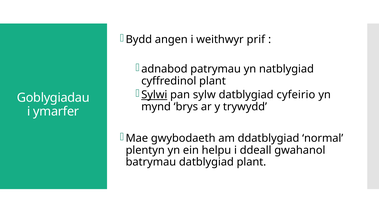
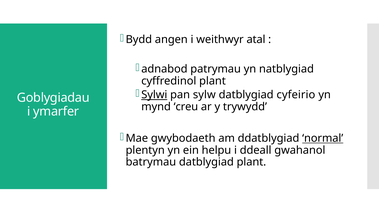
prif: prif -> atal
brys: brys -> creu
normal underline: none -> present
